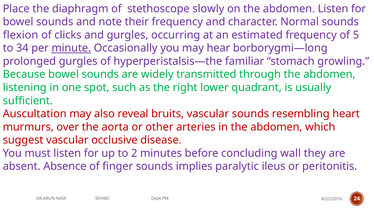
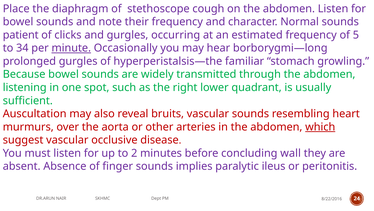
slowly: slowly -> cough
flexion: flexion -> patient
which underline: none -> present
